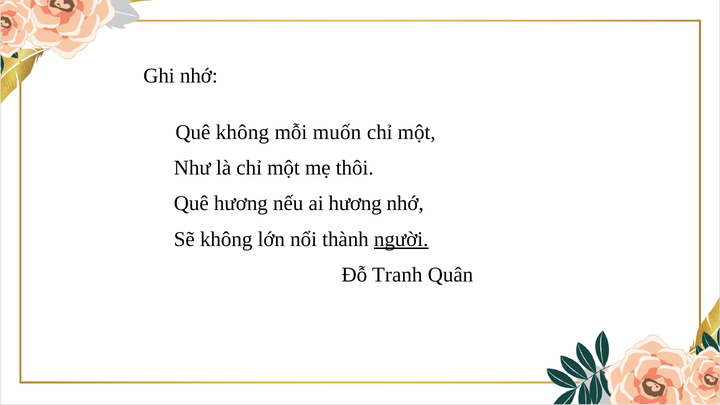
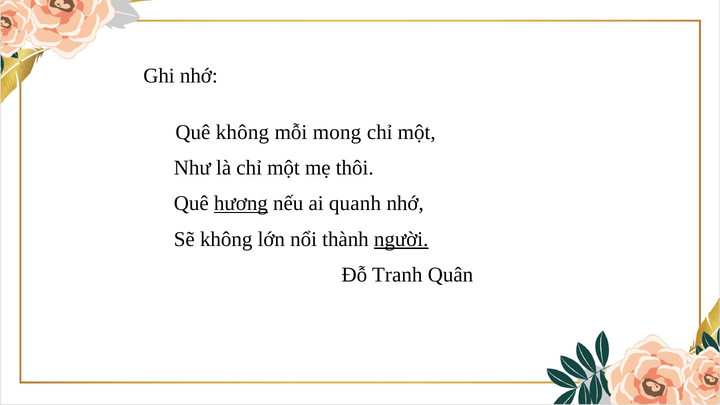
muốn: muốn -> mong
hương at (241, 204) underline: none -> present
ai hương: hương -> quanh
